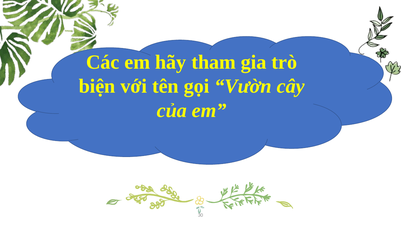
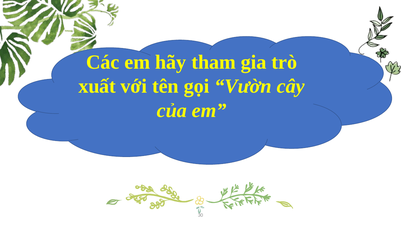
biện: biện -> xuất
